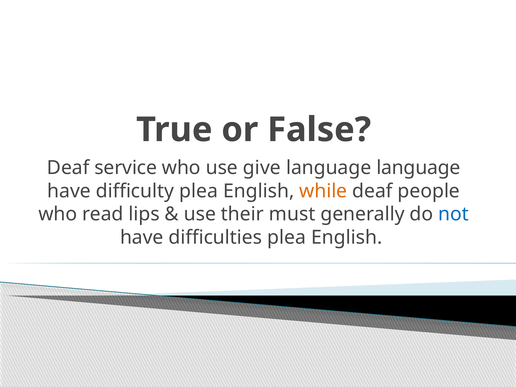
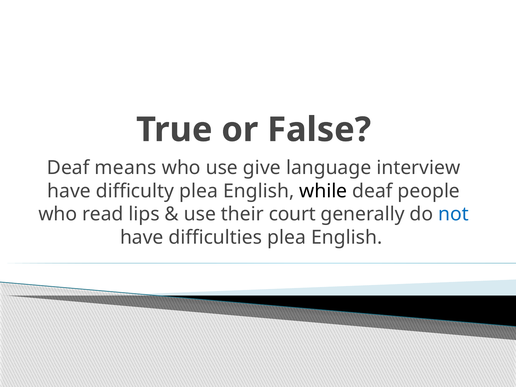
service: service -> means
language language: language -> interview
while colour: orange -> black
must: must -> court
